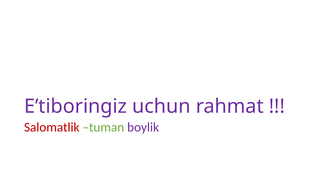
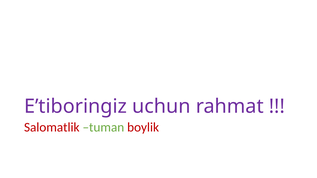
boylik colour: purple -> red
